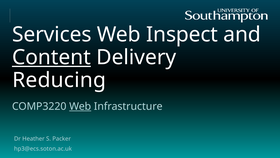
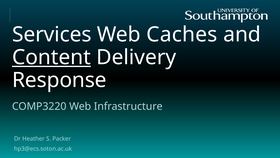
Inspect: Inspect -> Caches
Reducing: Reducing -> Response
Web at (80, 106) underline: present -> none
